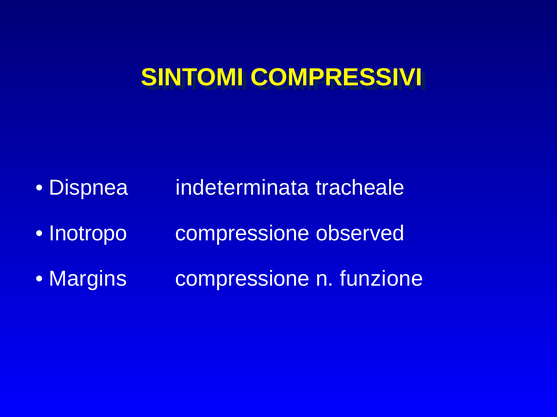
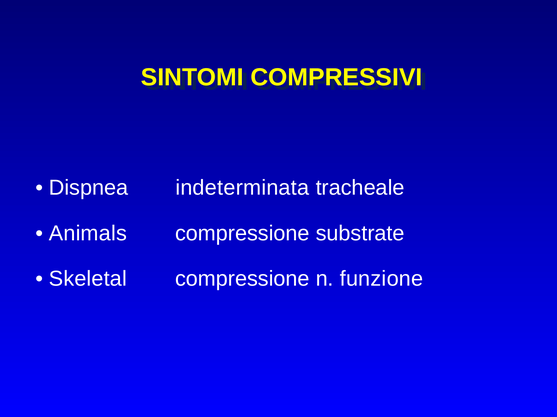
Inotropo: Inotropo -> Animals
observed: observed -> substrate
Margins: Margins -> Skeletal
